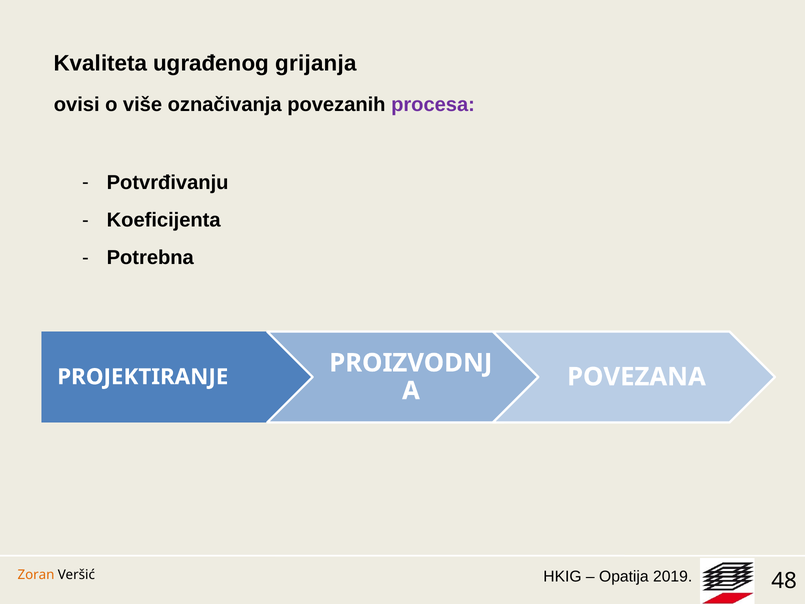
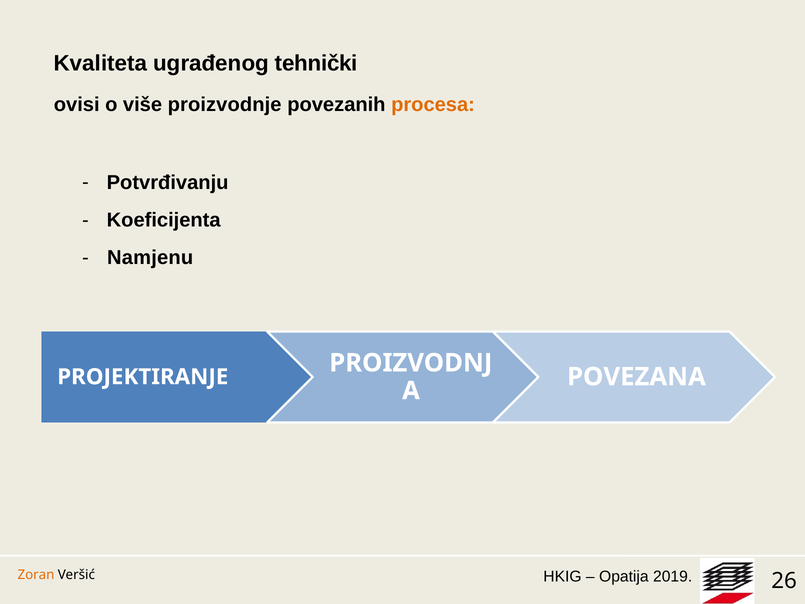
grijanja: grijanja -> tehnički
označivanja: označivanja -> proizvodnje
procesa colour: purple -> orange
Potrebna: Potrebna -> Namjenu
48: 48 -> 26
